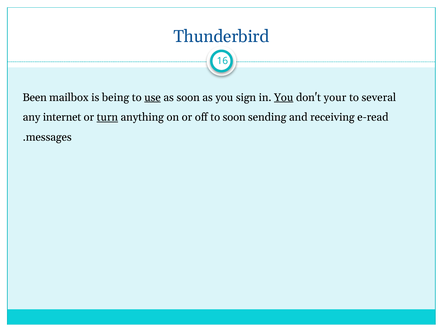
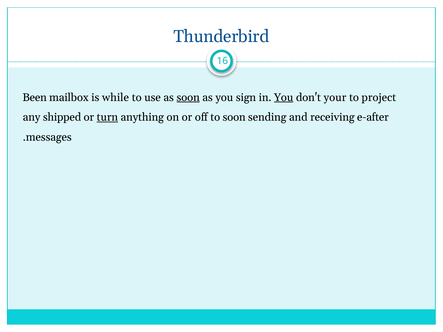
being: being -> while
use underline: present -> none
soon at (188, 97) underline: none -> present
several: several -> project
internet: internet -> shipped
e-read: e-read -> e-after
